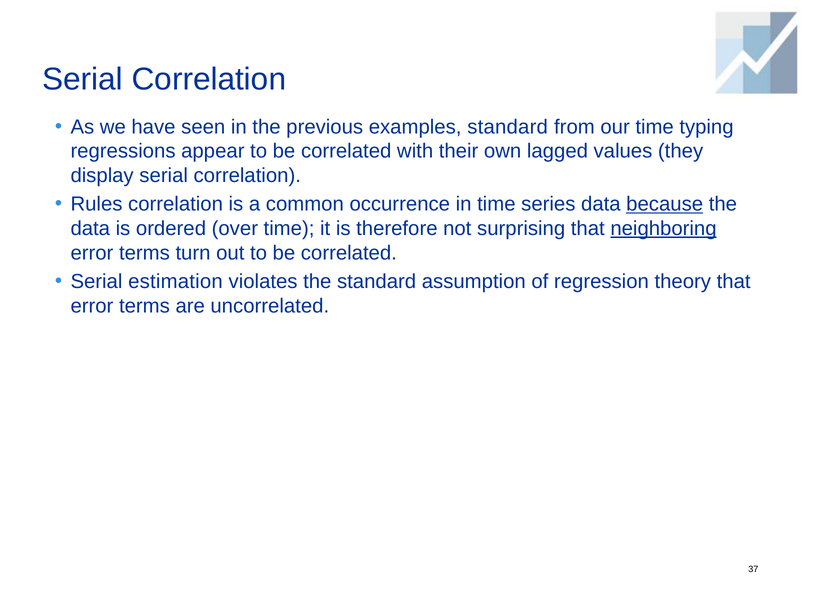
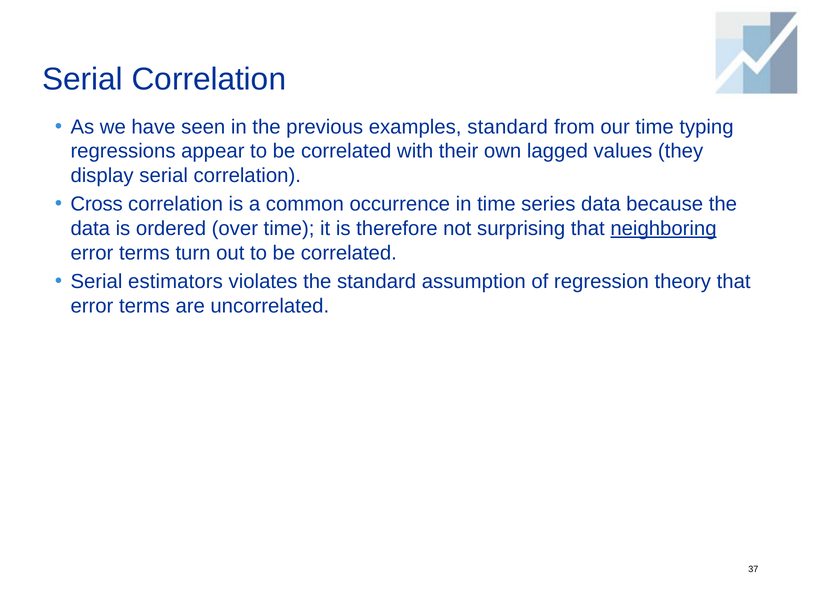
Rules: Rules -> Cross
because underline: present -> none
estimation: estimation -> estimators
